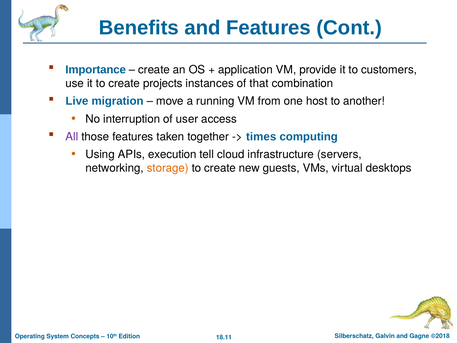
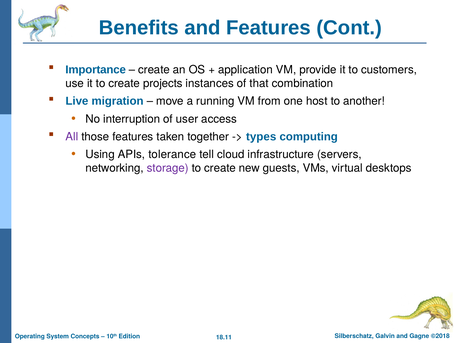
times: times -> types
execution: execution -> tolerance
storage colour: orange -> purple
